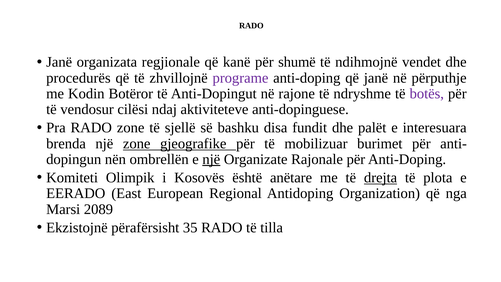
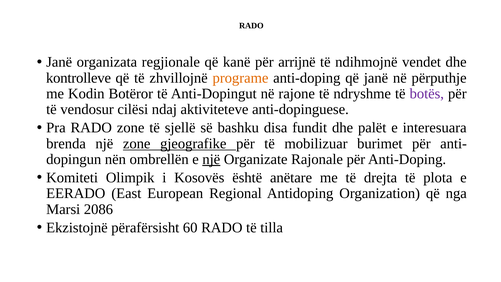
shumë: shumë -> arrijnë
procedurës: procedurës -> kontrolleve
programe colour: purple -> orange
drejta underline: present -> none
2089: 2089 -> 2086
35: 35 -> 60
